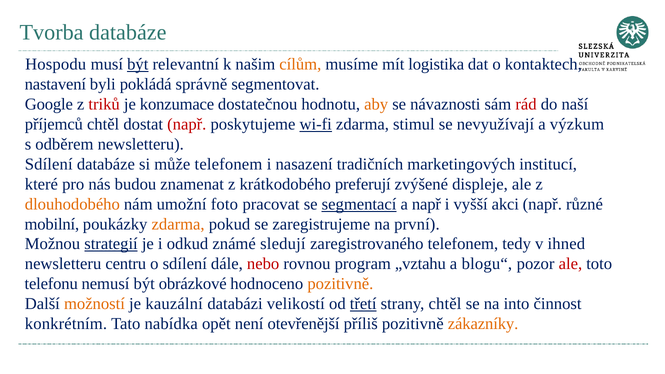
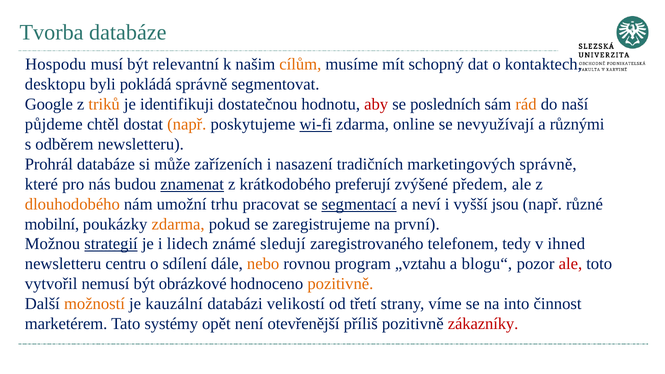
být at (138, 64) underline: present -> none
logistika: logistika -> schopný
nastavení: nastavení -> desktopu
triků colour: red -> orange
konzumace: konzumace -> identifikuji
aby colour: orange -> red
návaznosti: návaznosti -> posledních
rád colour: red -> orange
příjemců: příjemců -> půjdeme
např at (187, 124) colour: red -> orange
stimul: stimul -> online
výzkum: výzkum -> různými
Sdílení at (49, 164): Sdílení -> Prohrál
může telefonem: telefonem -> zařízeních
marketingových institucí: institucí -> správně
znamenat underline: none -> present
displeje: displeje -> předem
foto: foto -> trhu
a např: např -> neví
akci: akci -> jsou
odkud: odkud -> lidech
nebo colour: red -> orange
telefonu: telefonu -> vytvořil
třetí underline: present -> none
strany chtěl: chtěl -> víme
konkrétním: konkrétním -> marketérem
nabídka: nabídka -> systémy
zákazníky colour: orange -> red
